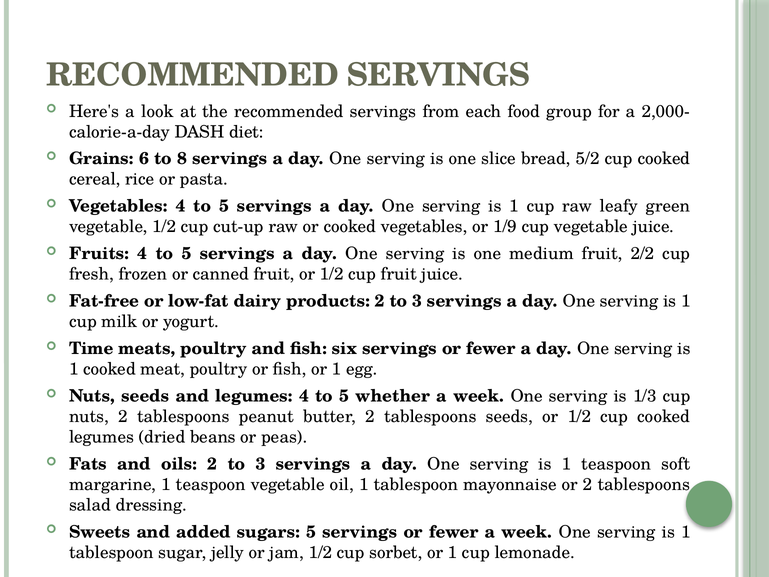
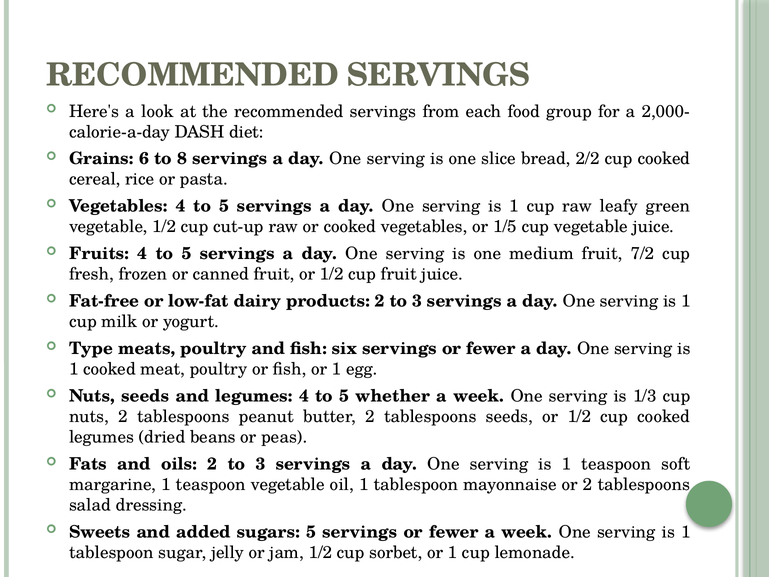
5/2: 5/2 -> 2/2
1/9: 1/9 -> 1/5
2/2: 2/2 -> 7/2
Time: Time -> Type
